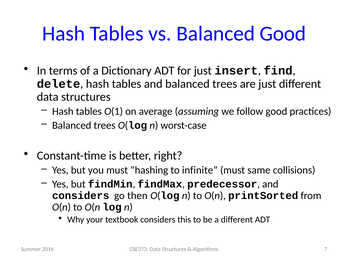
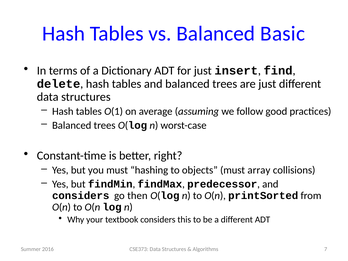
Balanced Good: Good -> Basic
infinite: infinite -> objects
same: same -> array
